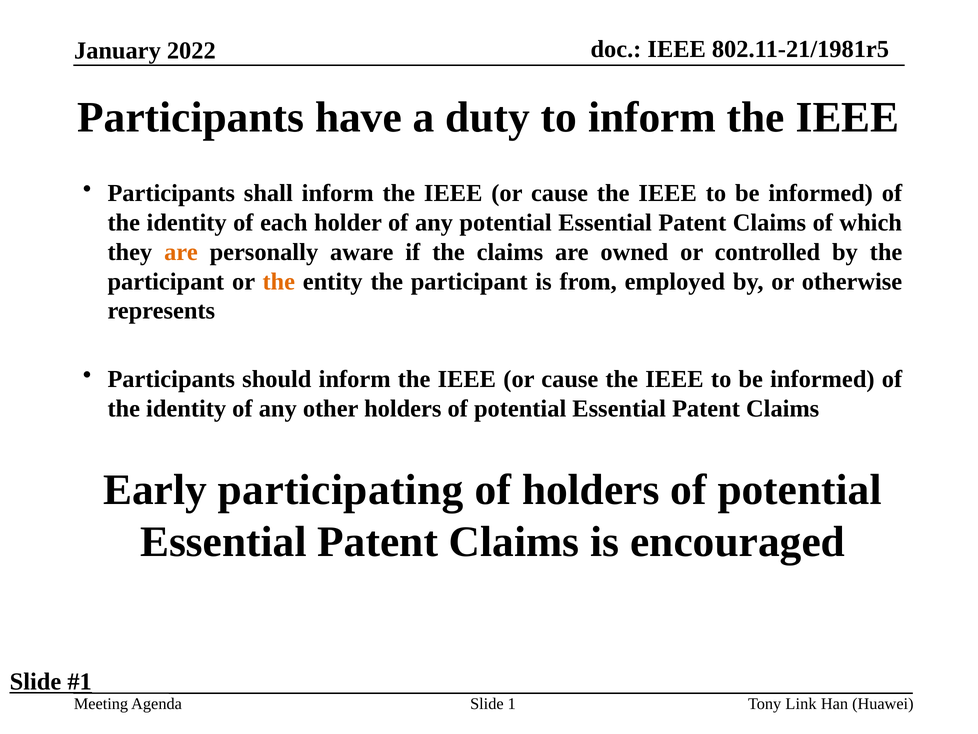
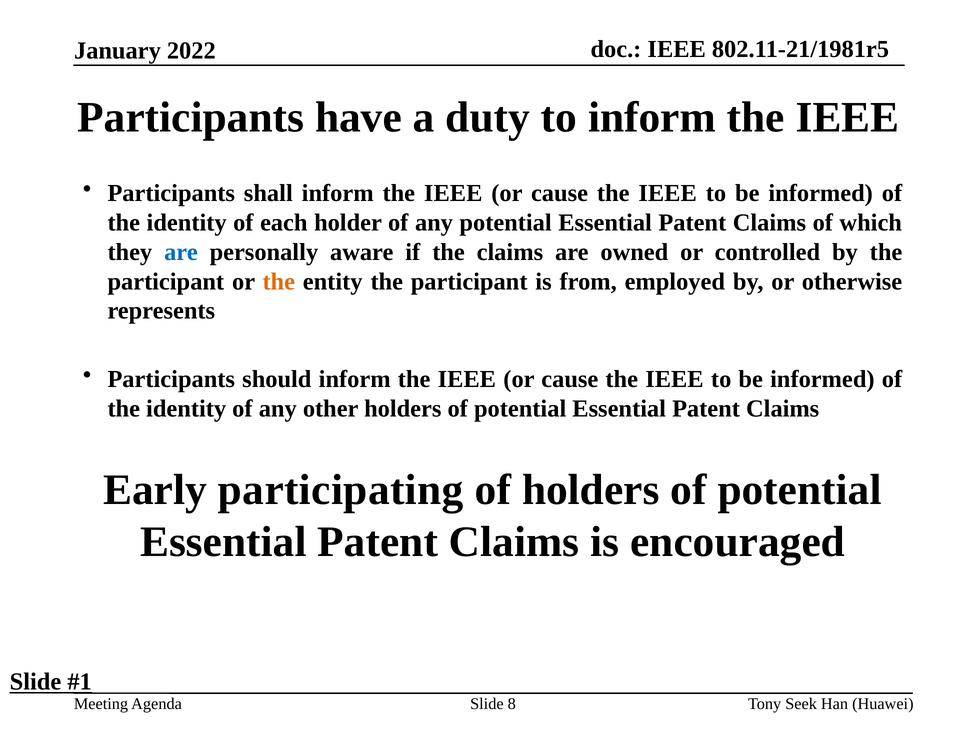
are at (181, 252) colour: orange -> blue
1: 1 -> 8
Link: Link -> Seek
